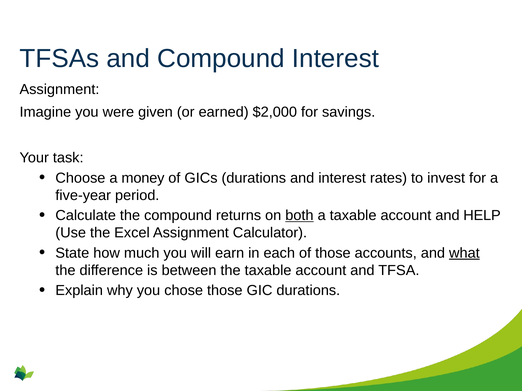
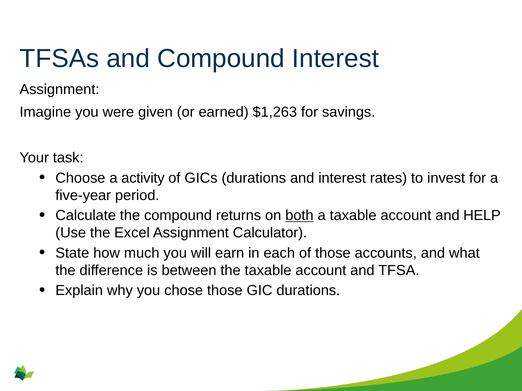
$2,000: $2,000 -> $1,263
money: money -> activity
what underline: present -> none
